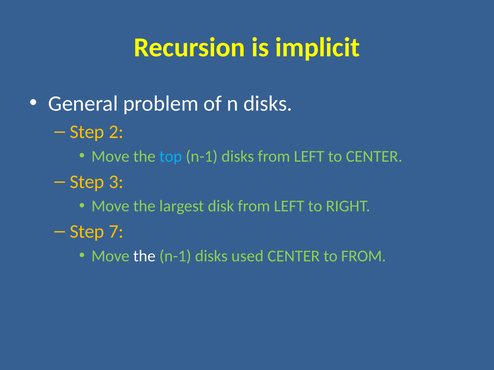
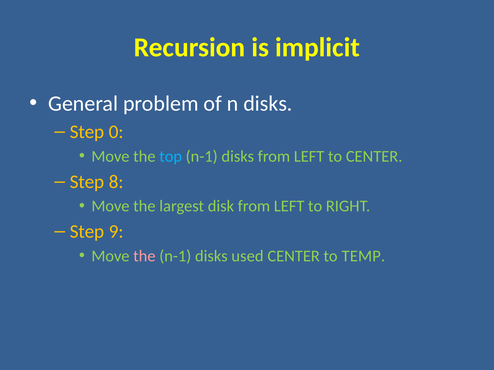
2: 2 -> 0
3: 3 -> 8
7: 7 -> 9
the at (144, 256) colour: white -> pink
to FROM: FROM -> TEMP
